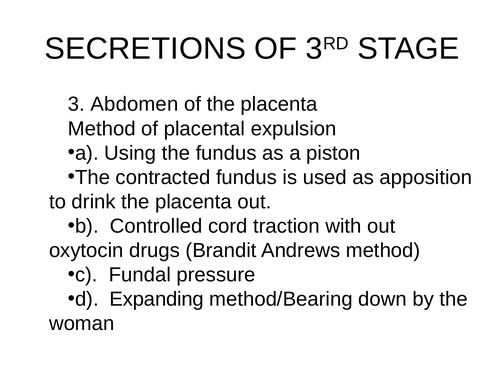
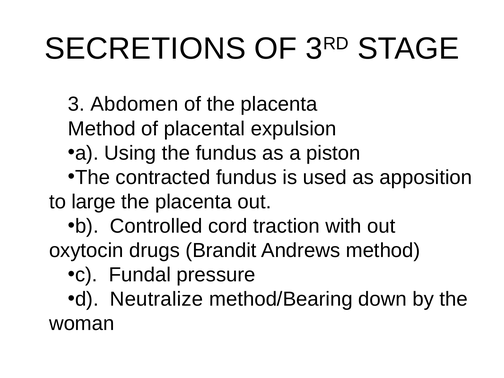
drink: drink -> large
Expanding: Expanding -> Neutralize
